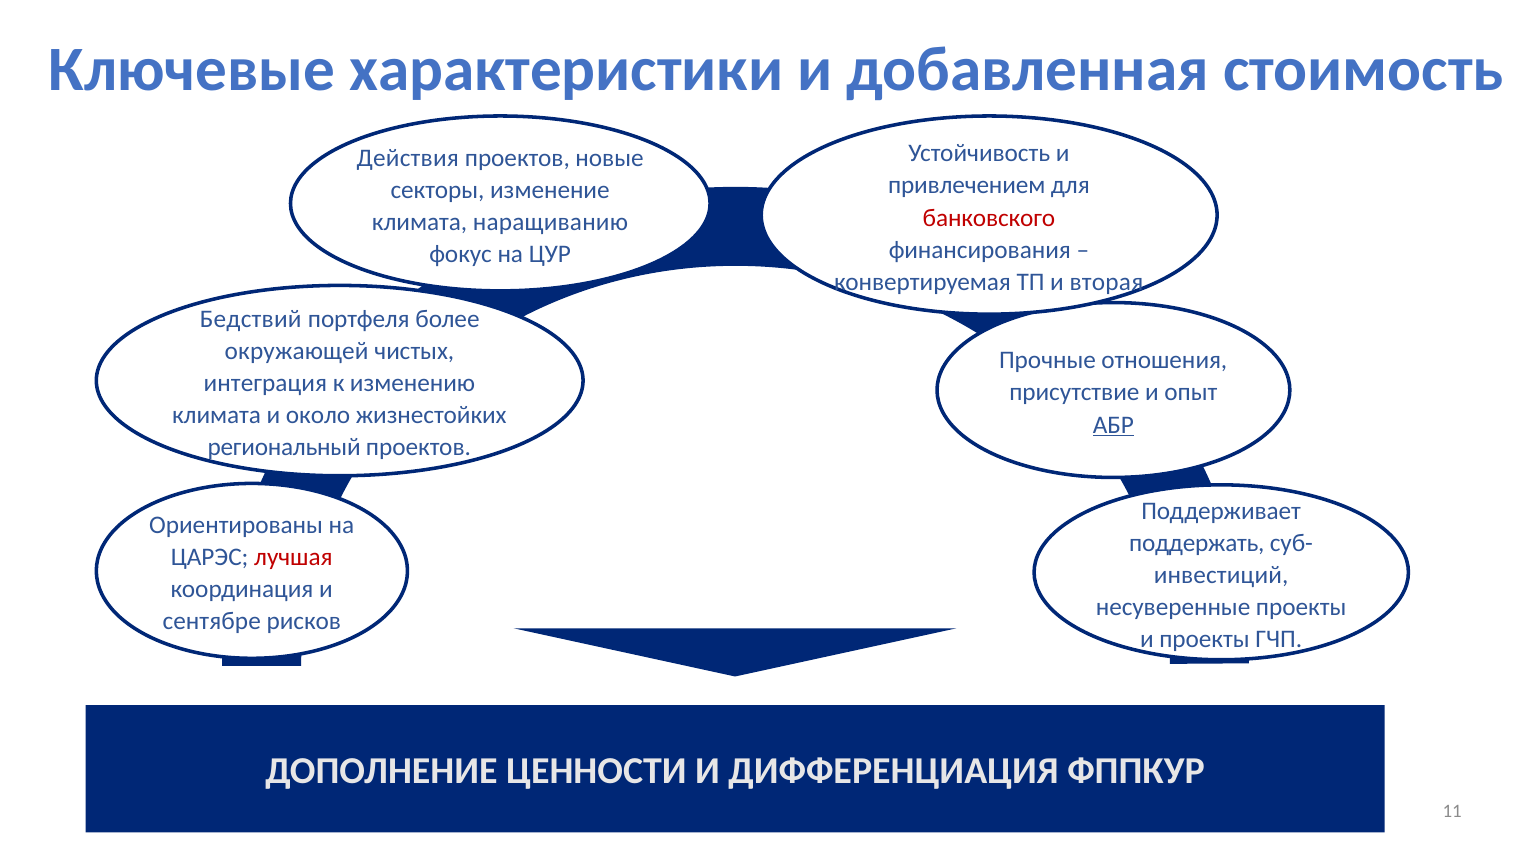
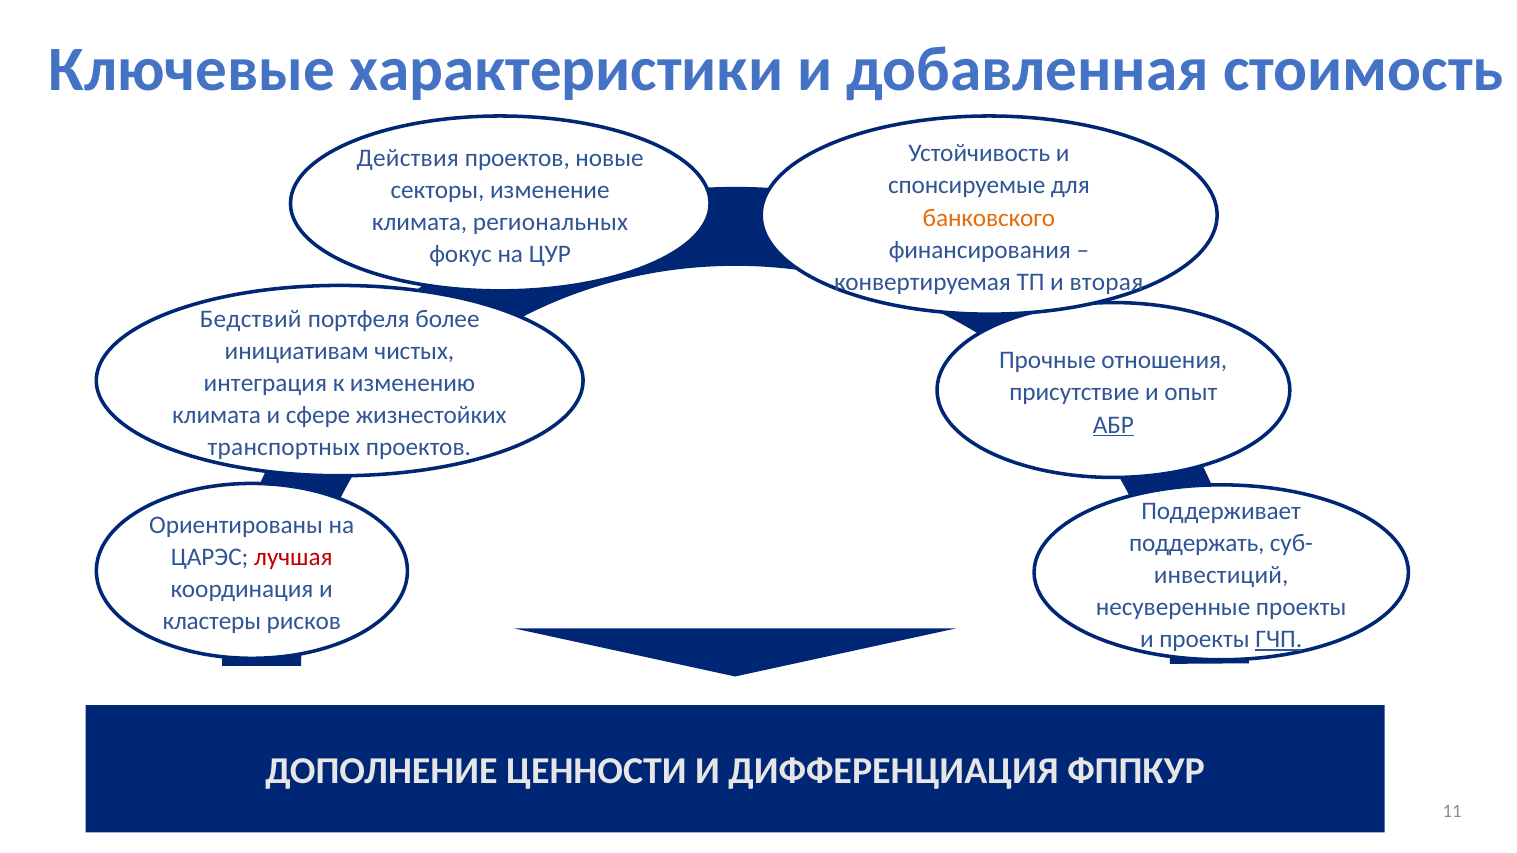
привлечением: привлечением -> спонсируемые
банковского colour: red -> orange
наращиванию: наращиванию -> региональных
окружающей: окружающей -> инициативам
около: около -> сфере
региональный: региональный -> транспортных
сентябре: сентябре -> кластеры
ГЧП underline: none -> present
